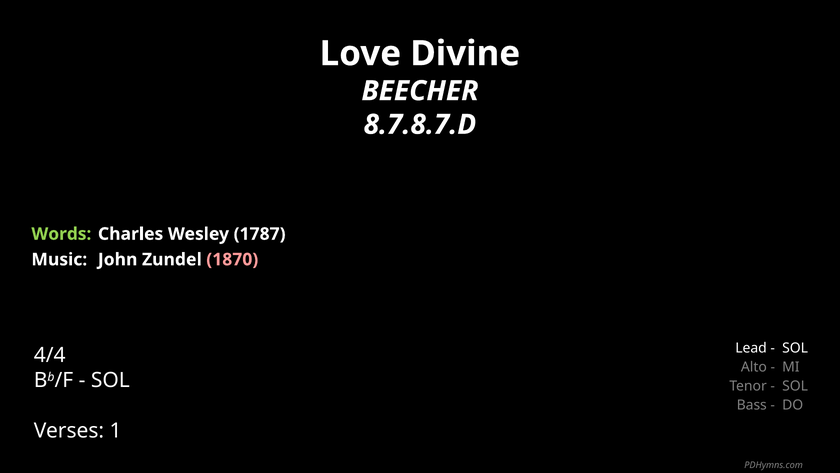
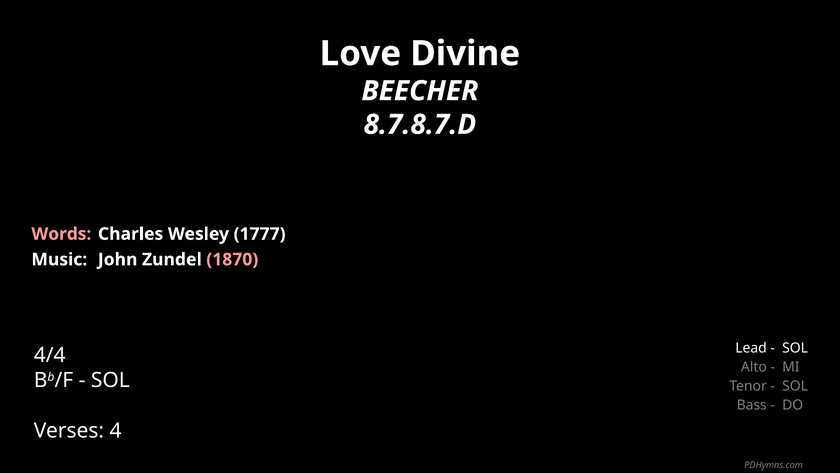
Words colour: light green -> pink
1787: 1787 -> 1777
1: 1 -> 4
